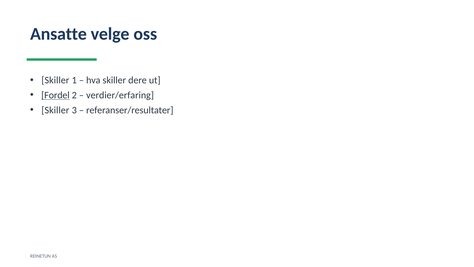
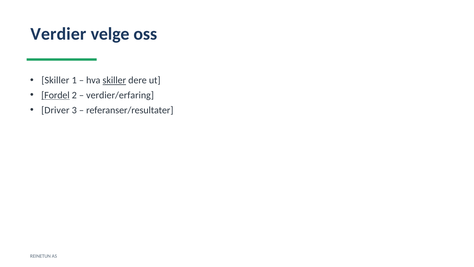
Ansatte: Ansatte -> Verdier
skiller at (114, 80) underline: none -> present
Skiller at (55, 110): Skiller -> Driver
